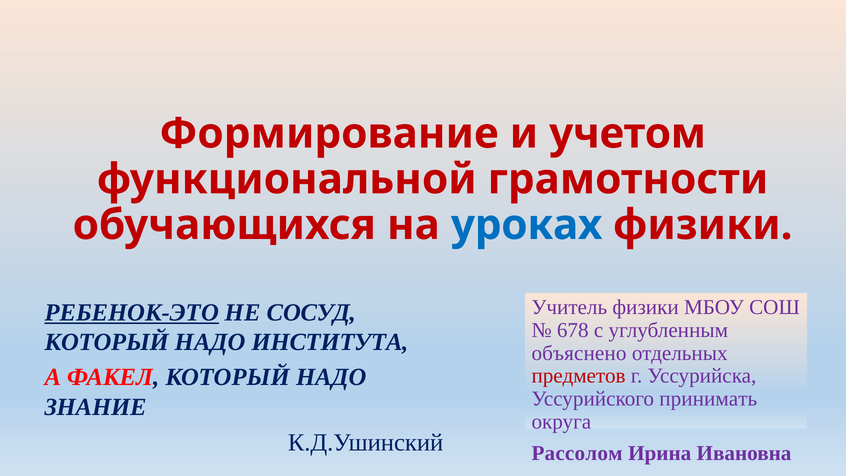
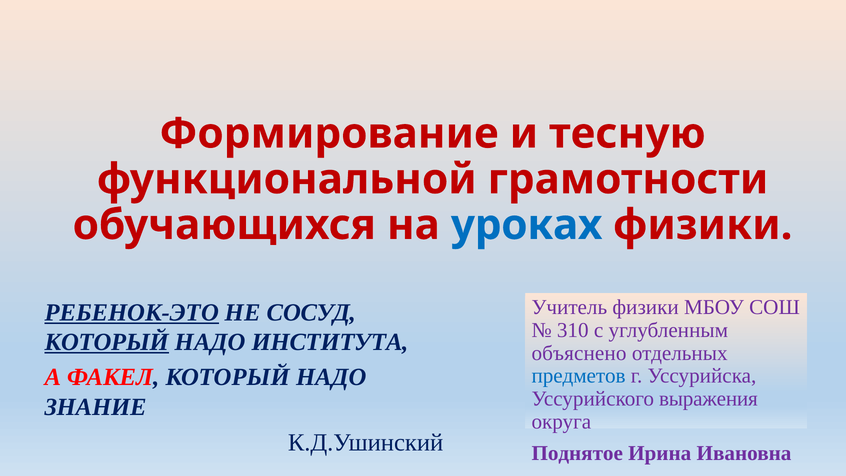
учетом: учетом -> тесную
678: 678 -> 310
КОТОРЫЙ at (107, 342) underline: none -> present
предметов colour: red -> blue
принимать: принимать -> выражения
Рассолом: Рассолом -> Поднятое
